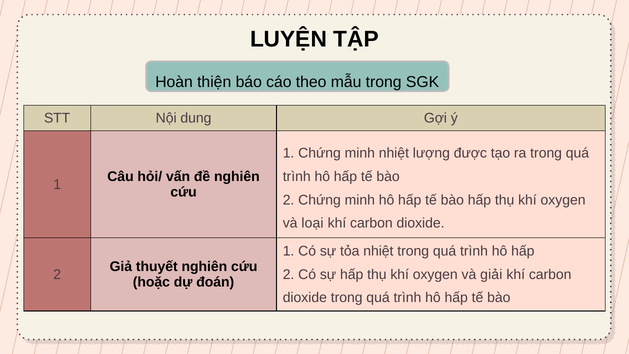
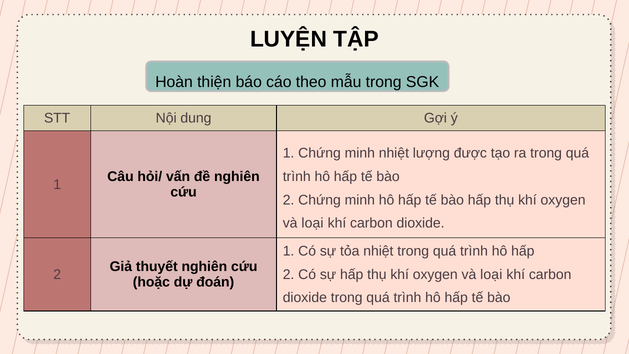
giải at (491, 274): giải -> loại
